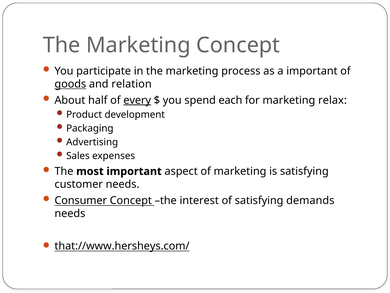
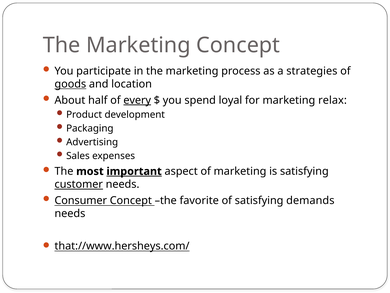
a important: important -> strategies
relation: relation -> location
each: each -> loyal
important at (134, 171) underline: none -> present
customer underline: none -> present
interest: interest -> favorite
